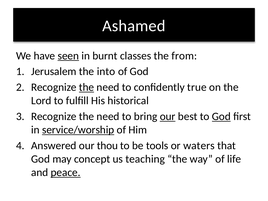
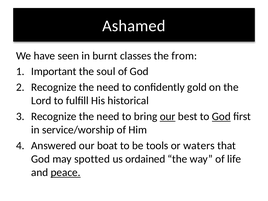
seen underline: present -> none
Jerusalem: Jerusalem -> Important
into: into -> soul
the at (87, 87) underline: present -> none
true: true -> gold
service/worship underline: present -> none
thou: thou -> boat
concept: concept -> spotted
teaching: teaching -> ordained
